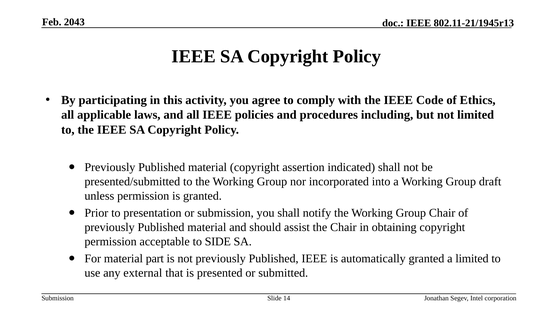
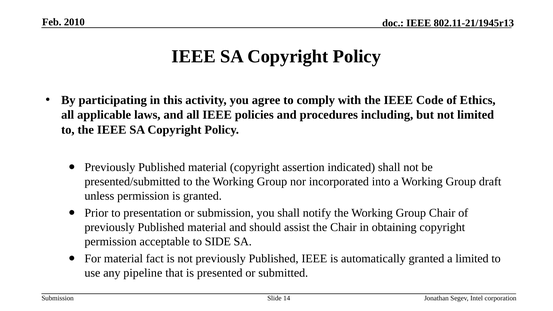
2043: 2043 -> 2010
part: part -> fact
external: external -> pipeline
